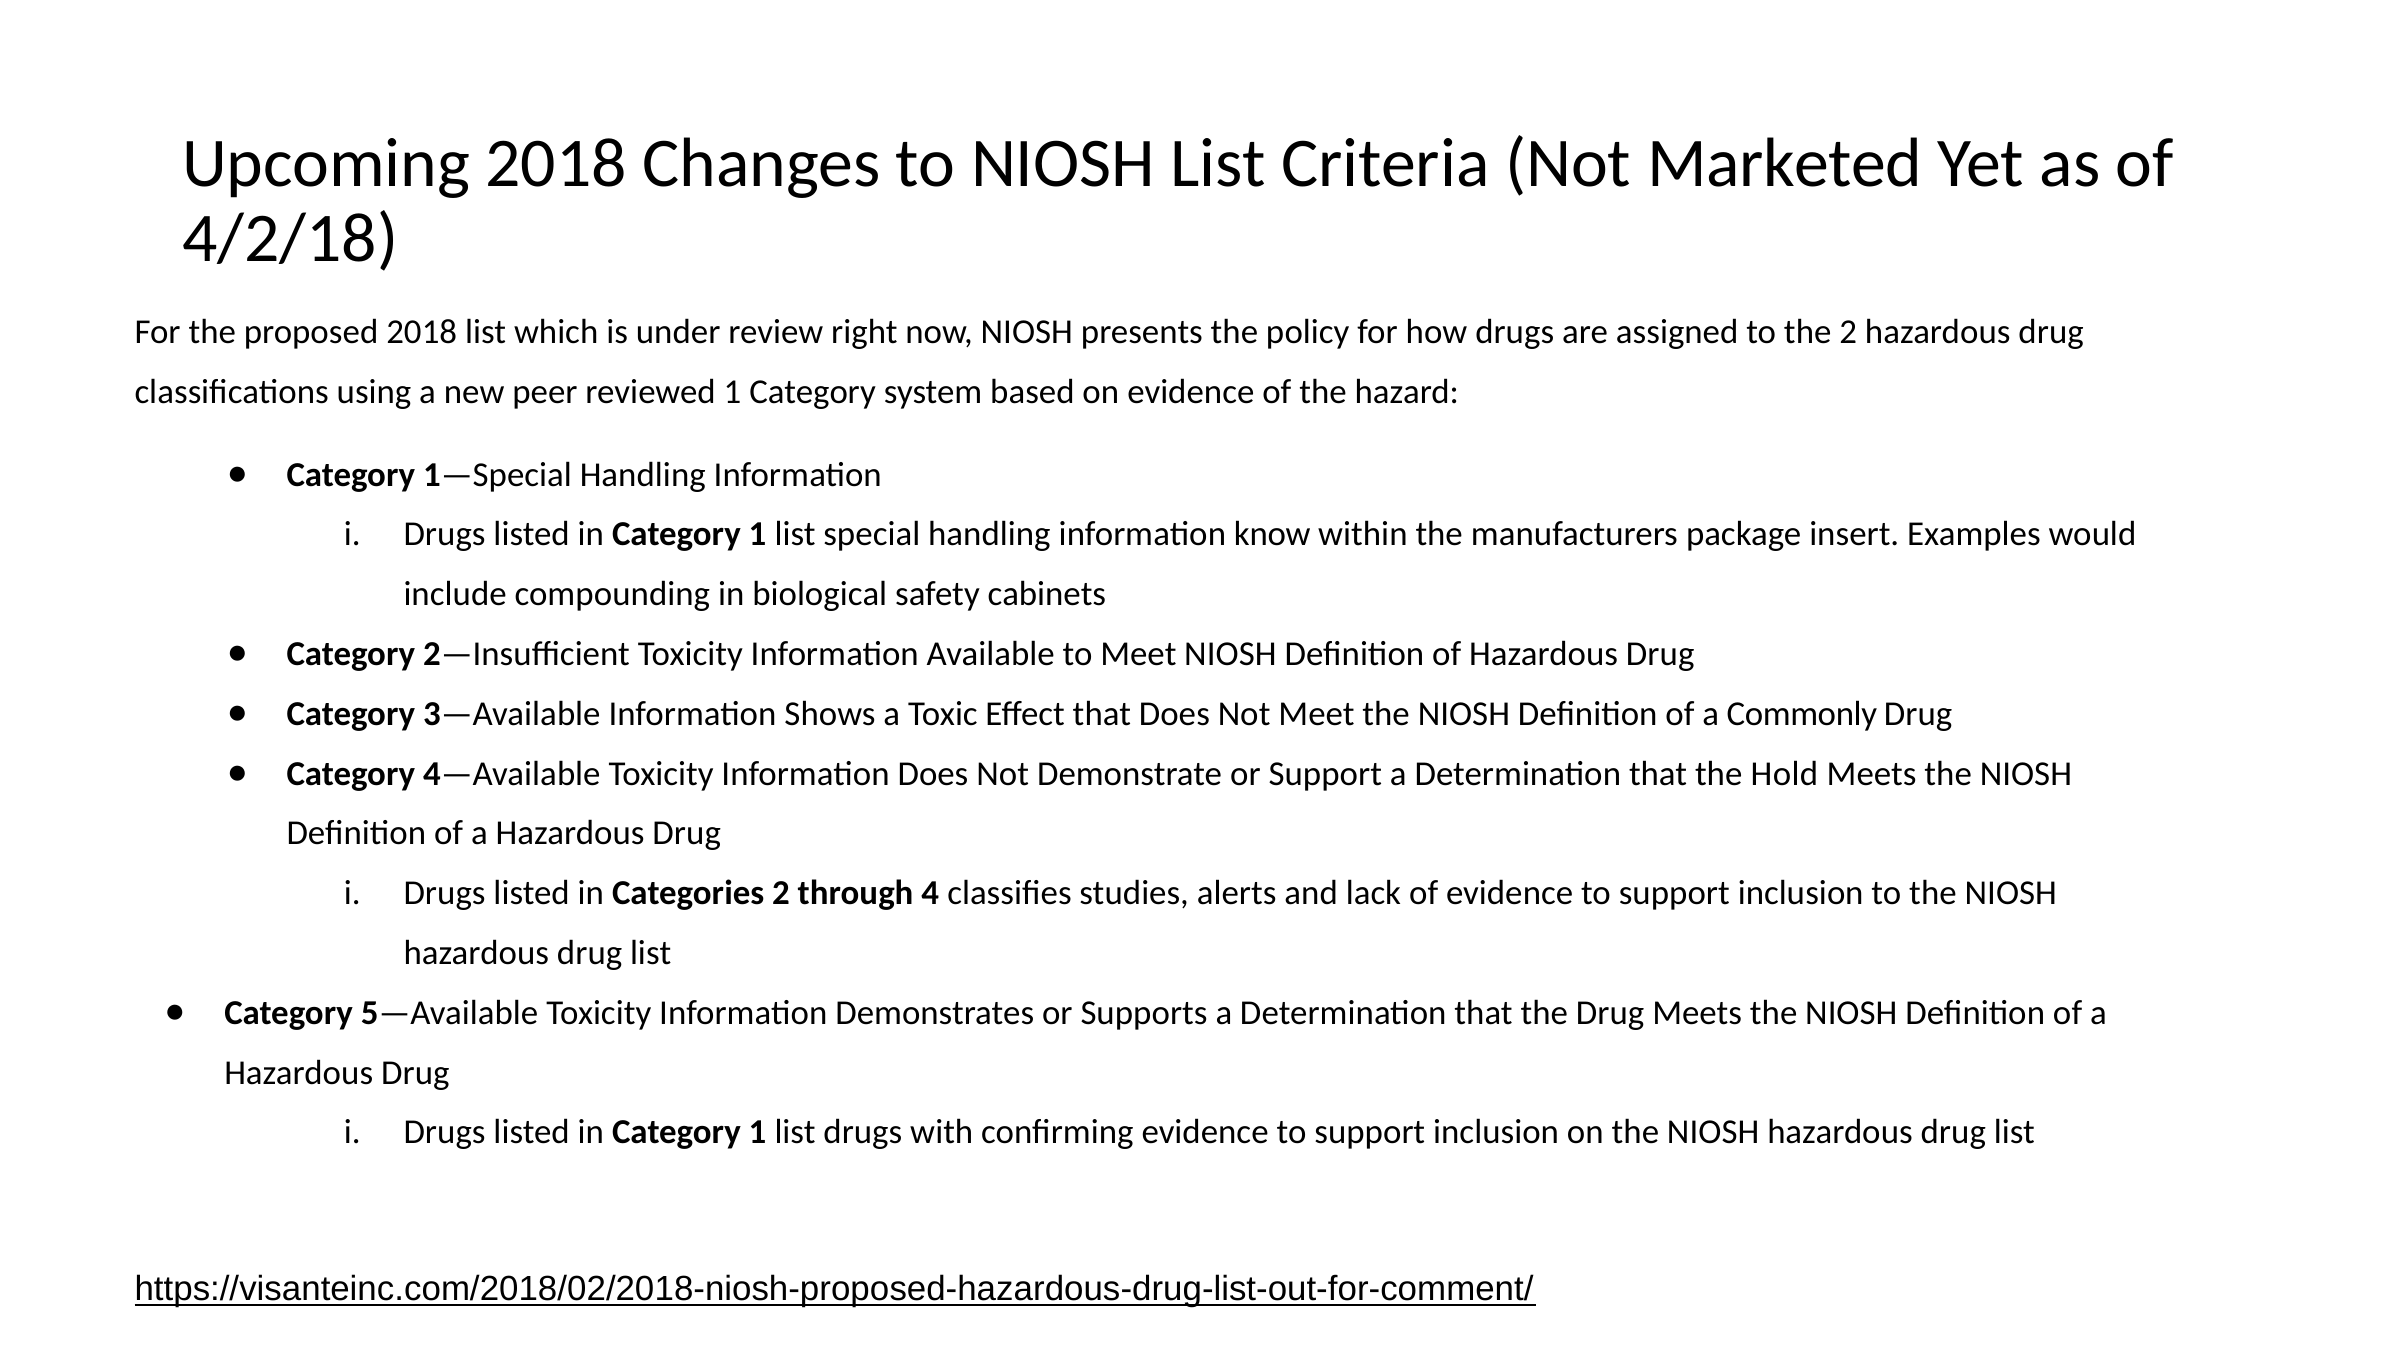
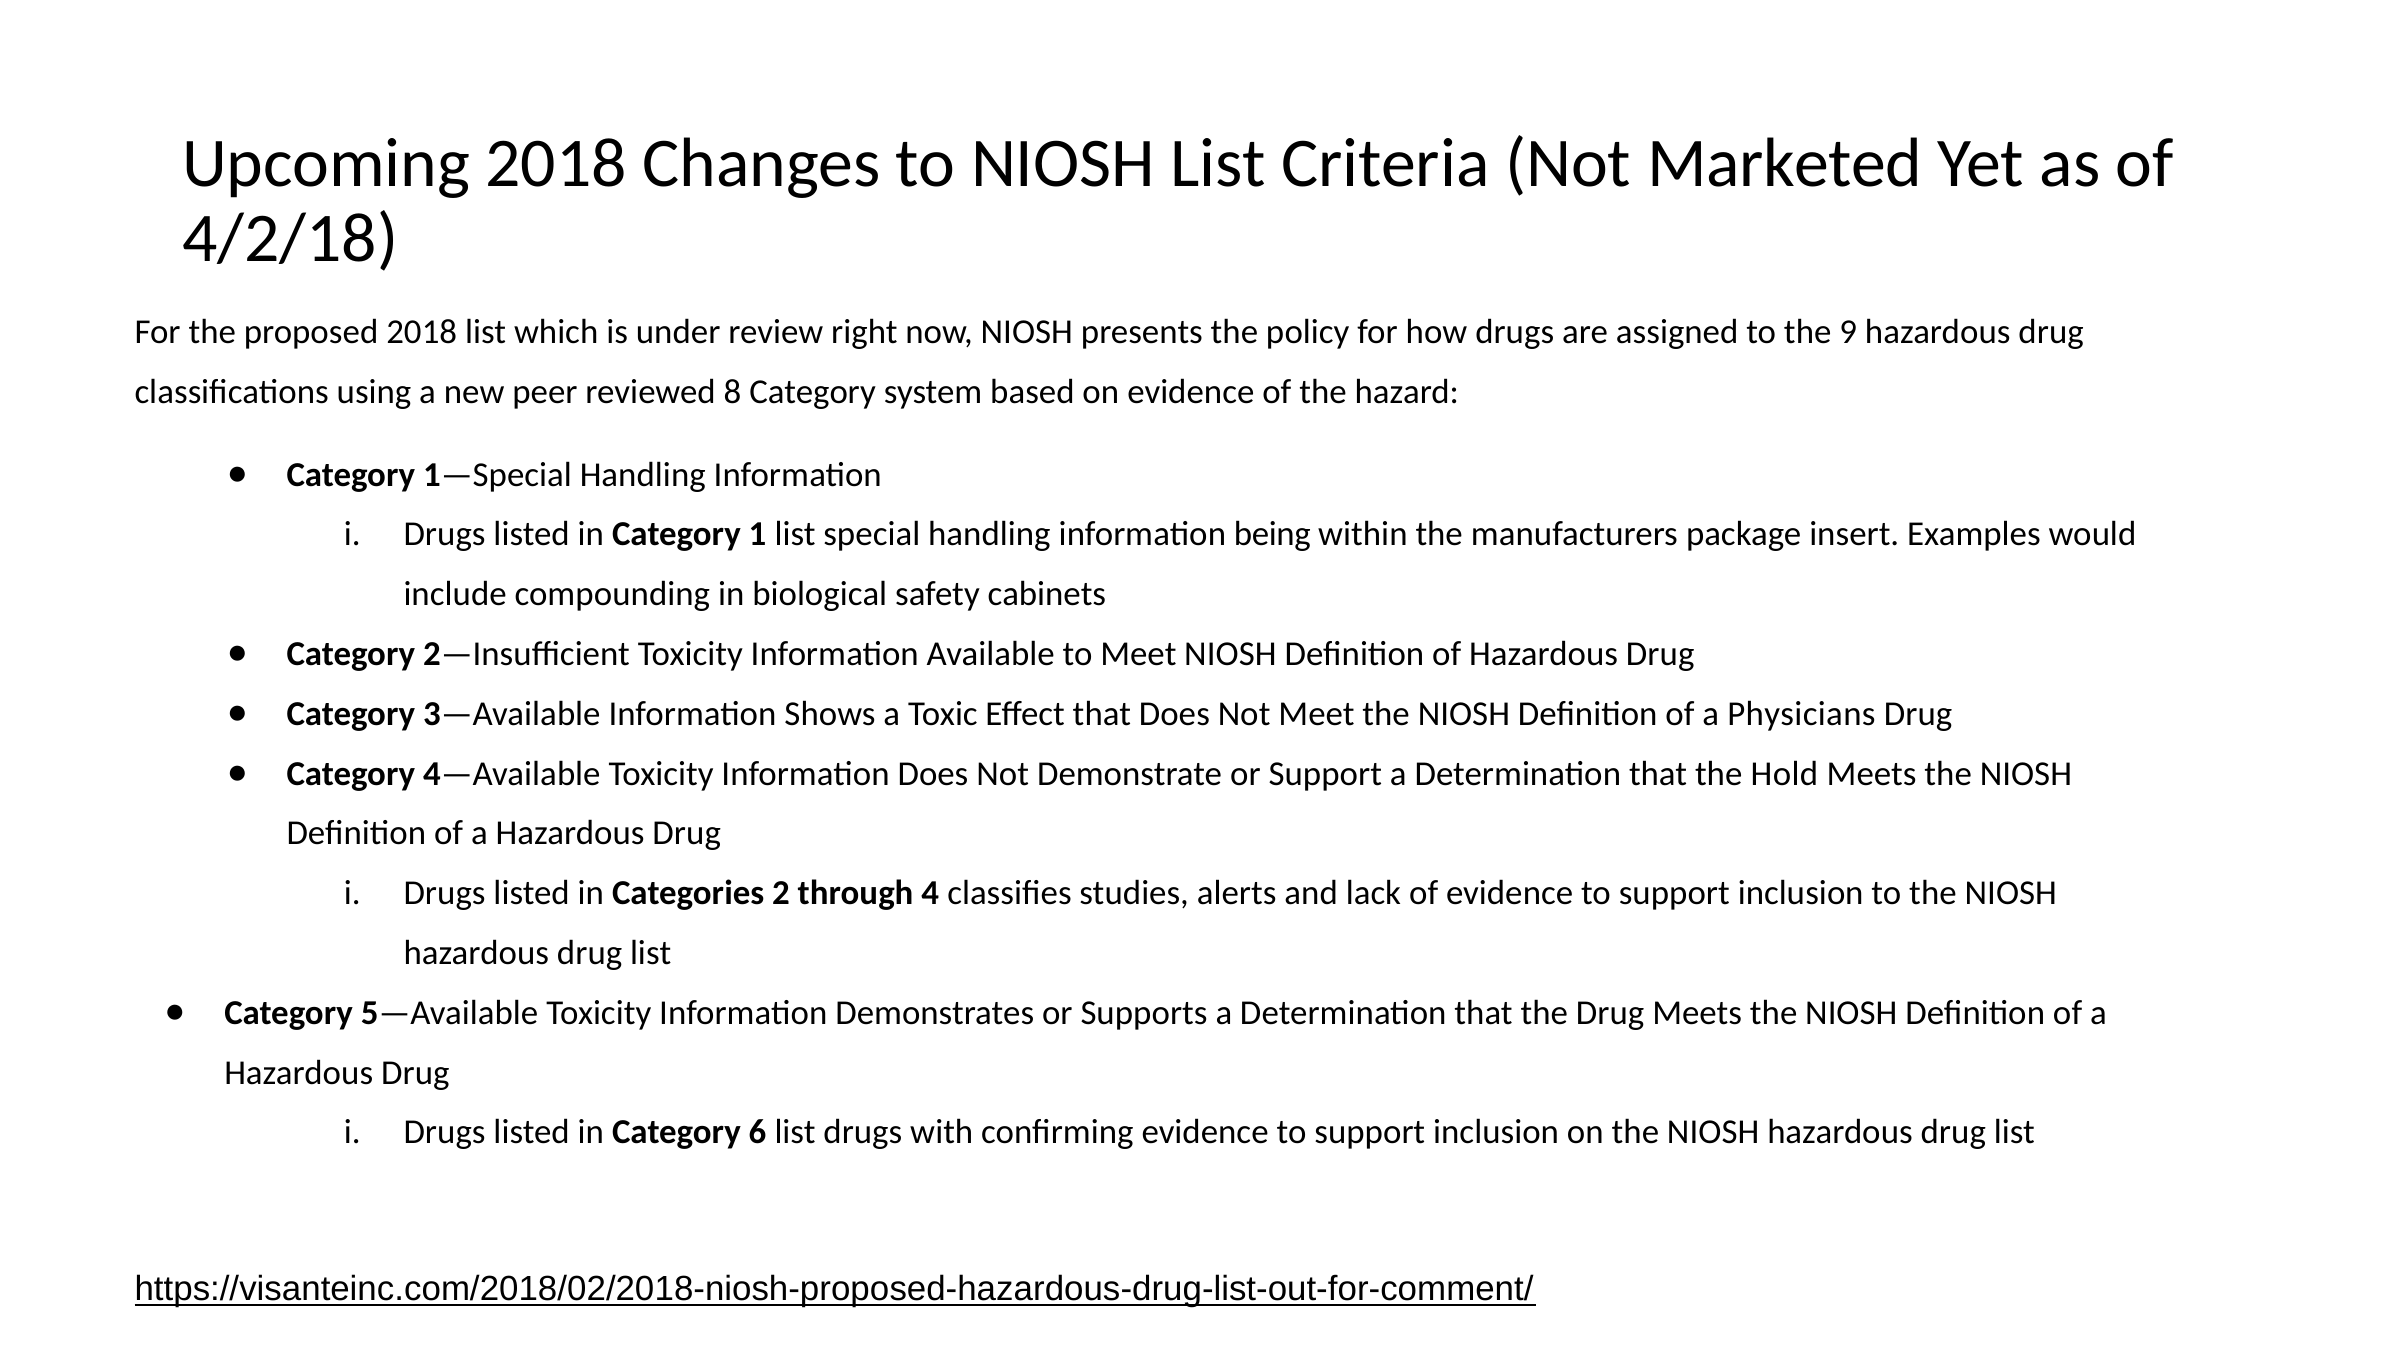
the 2: 2 -> 9
reviewed 1: 1 -> 8
know: know -> being
Commonly: Commonly -> Physicians
1 at (758, 1132): 1 -> 6
